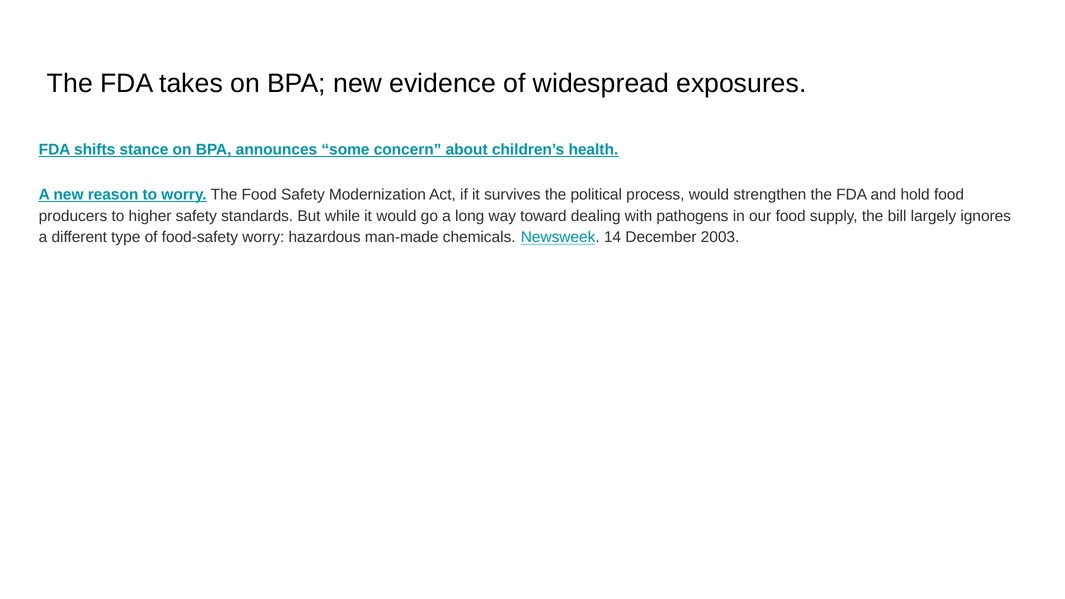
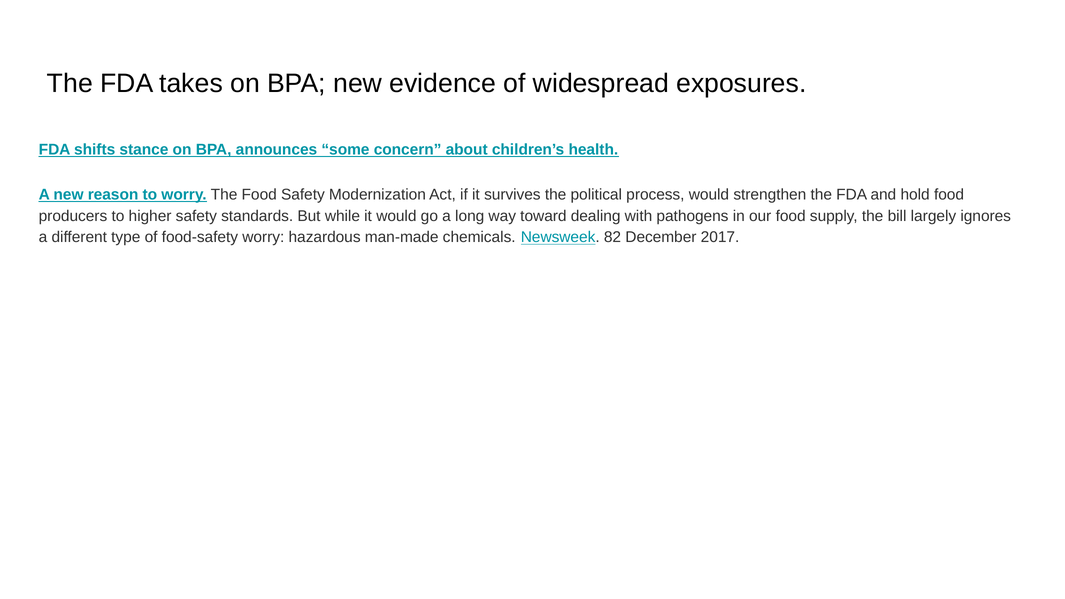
14: 14 -> 82
2003: 2003 -> 2017
